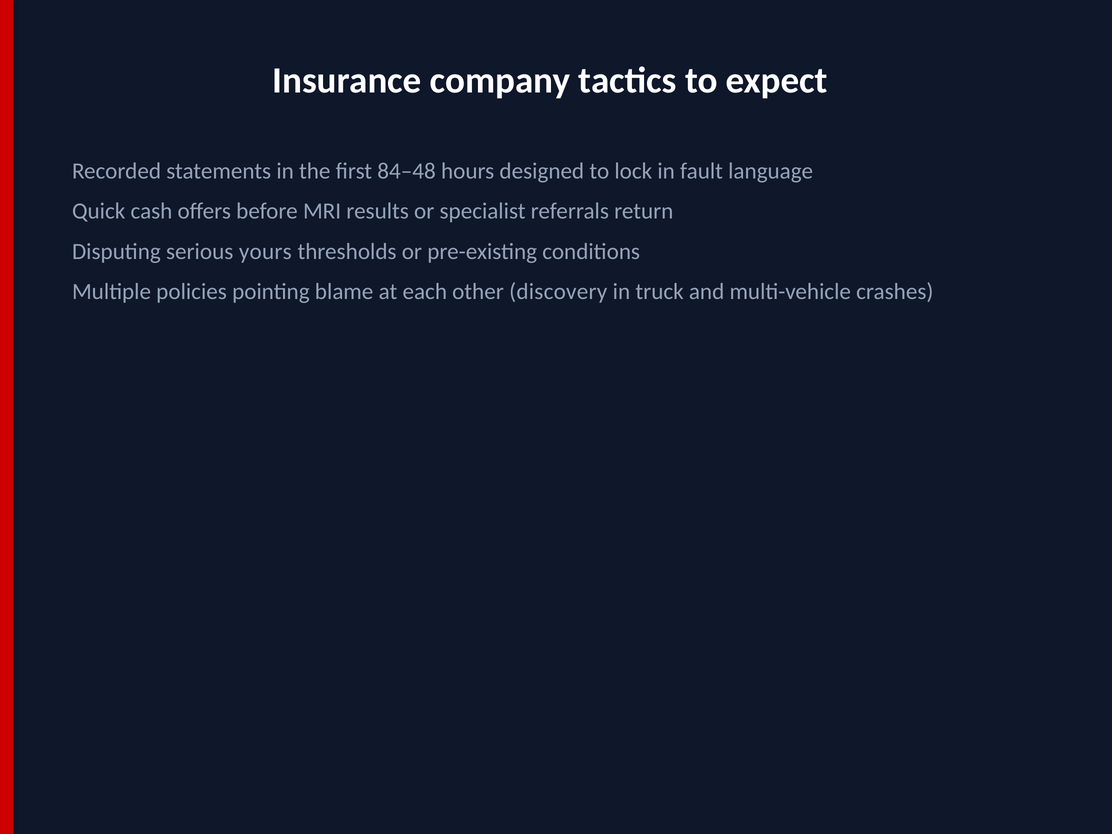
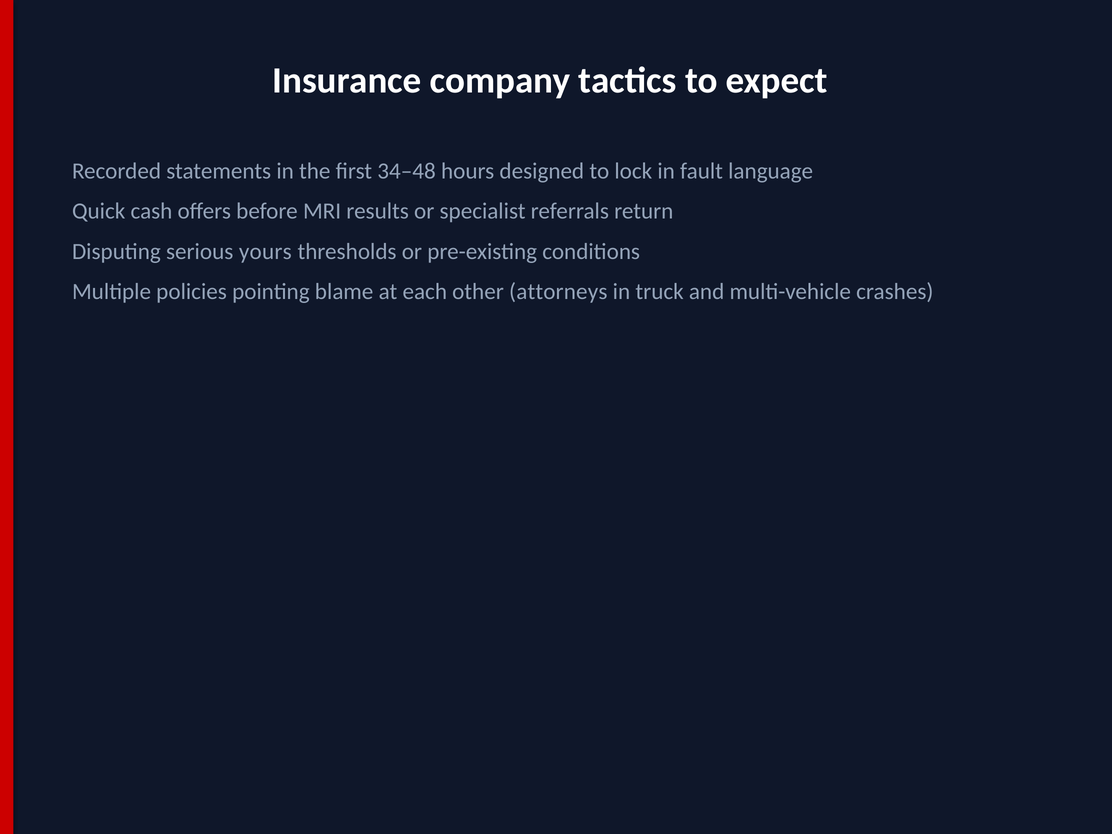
84–48: 84–48 -> 34–48
discovery: discovery -> attorneys
